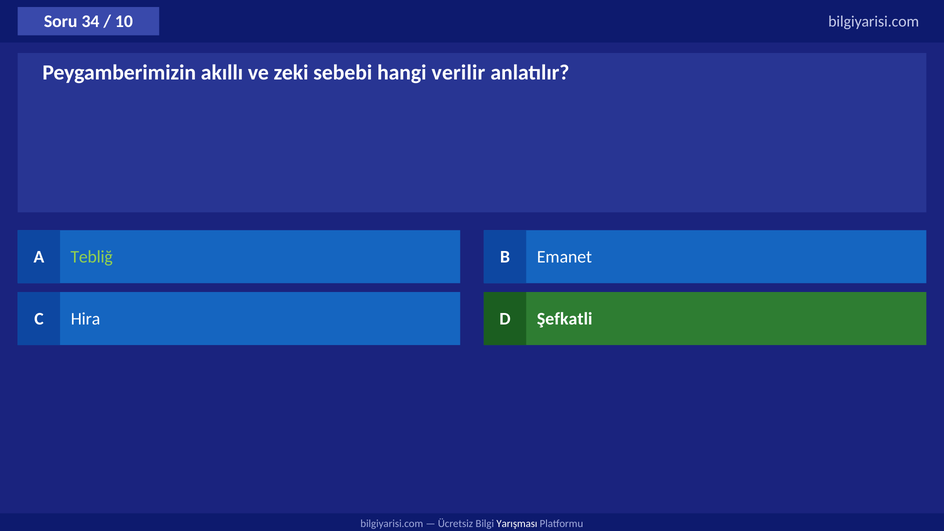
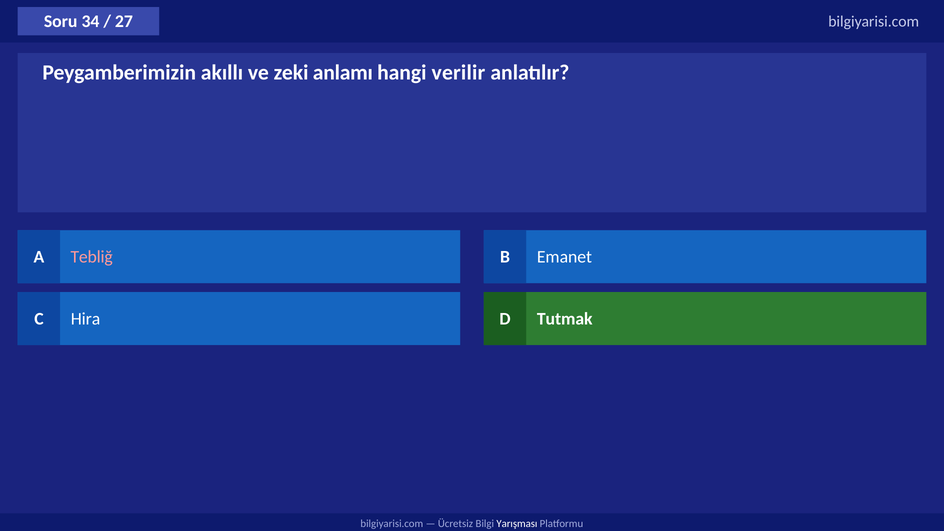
10: 10 -> 27
sebebi: sebebi -> anlamı
Tebliğ colour: light green -> pink
Şefkatli: Şefkatli -> Tutmak
